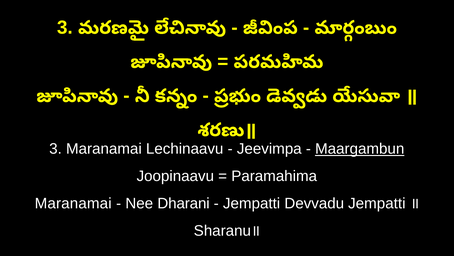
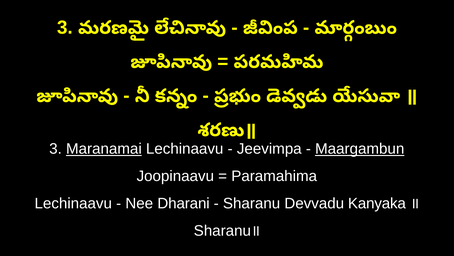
Maranamai at (104, 149) underline: none -> present
Maranamai at (73, 203): Maranamai -> Lechinaavu
Jempatti at (252, 203): Jempatti -> Sharanu
Devvadu Jempatti: Jempatti -> Kanyaka
